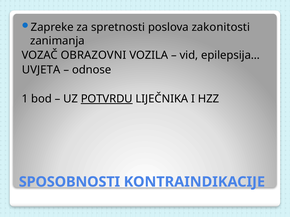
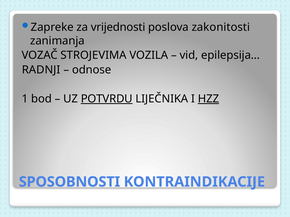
spretnosti: spretnosti -> vrijednosti
OBRAZOVNI: OBRAZOVNI -> STROJEVIMA
UVJETA: UVJETA -> RADNJI
HZZ underline: none -> present
